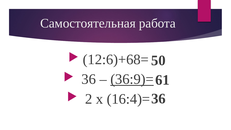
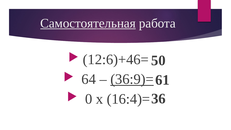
Самостоятельная underline: none -> present
12:6)+68=: 12:6)+68= -> 12:6)+46=
36 at (89, 79): 36 -> 64
2: 2 -> 0
